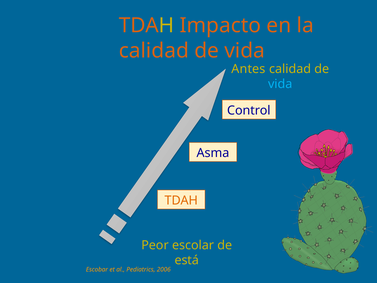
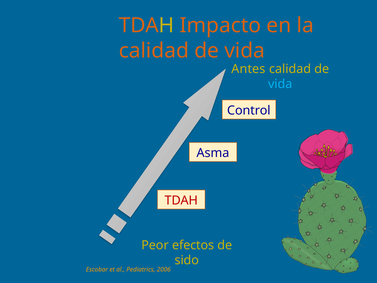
TDAH at (181, 200) colour: orange -> red
escolar: escolar -> efectos
está: está -> sido
